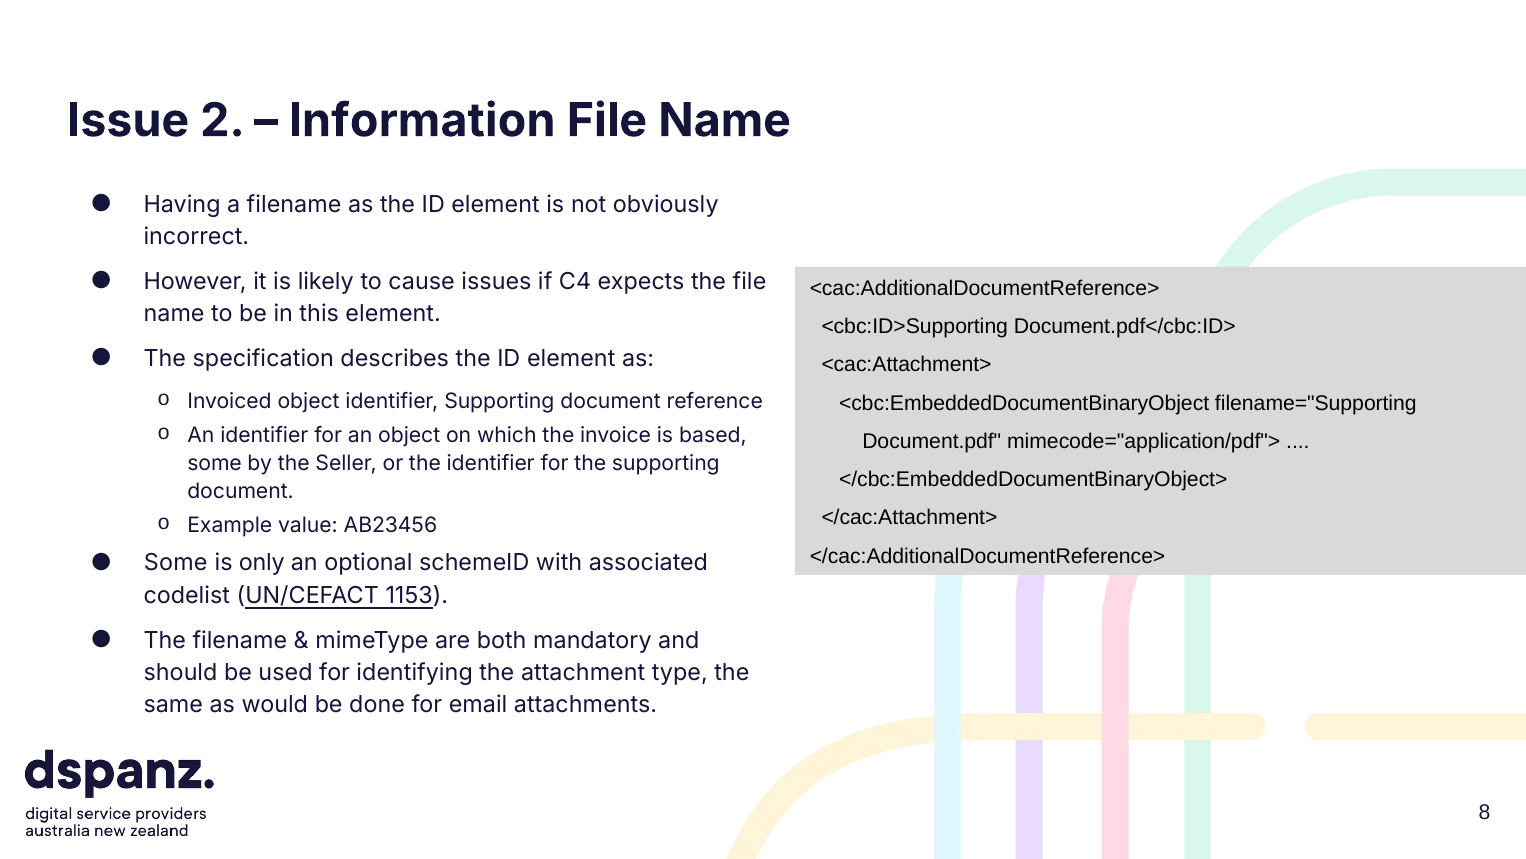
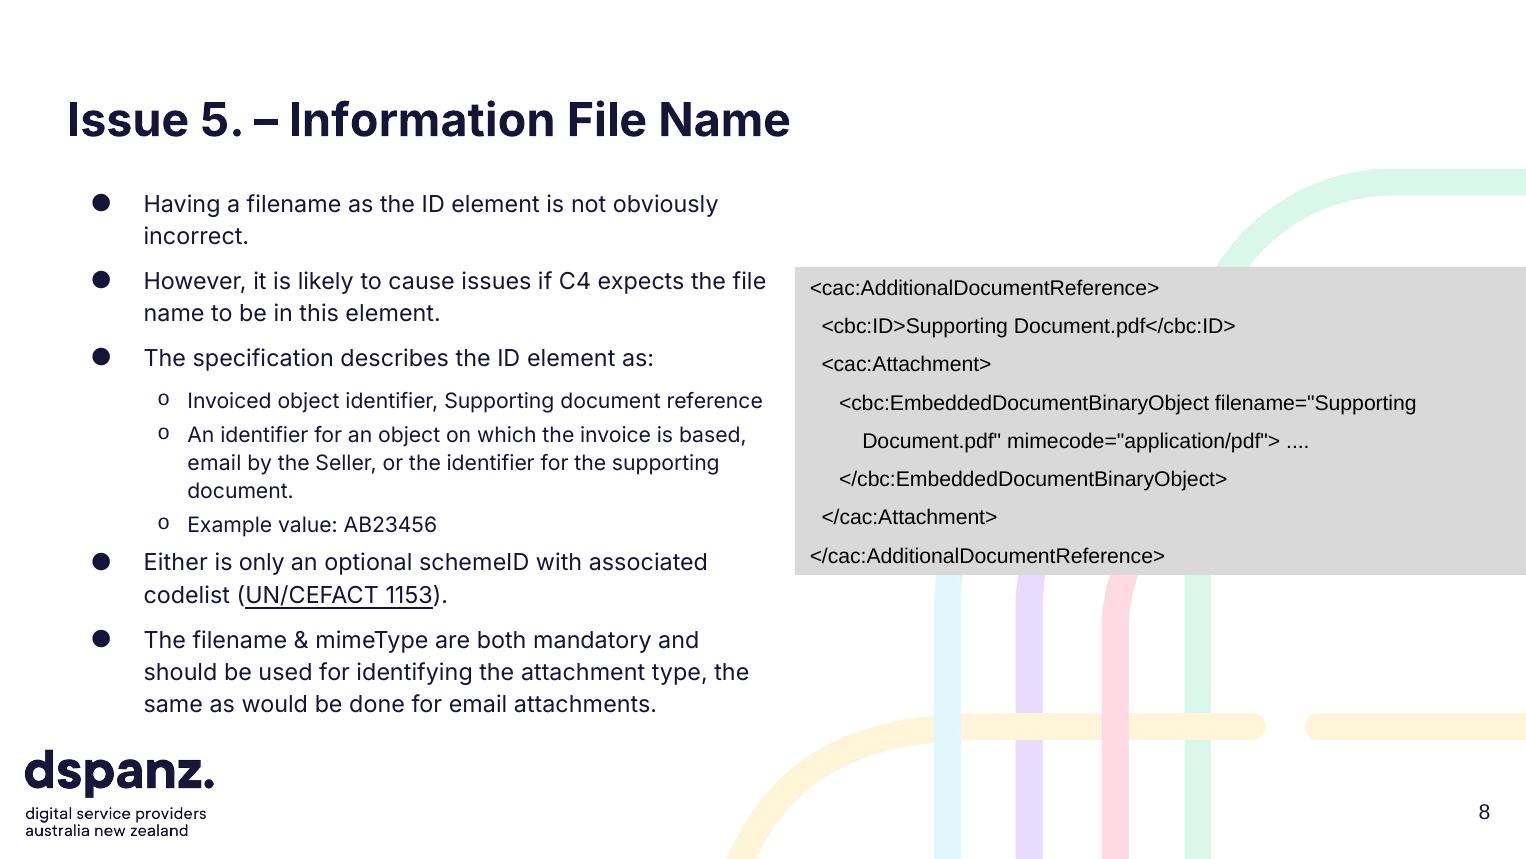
2: 2 -> 5
some at (215, 463): some -> email
Some at (176, 563): Some -> Either
